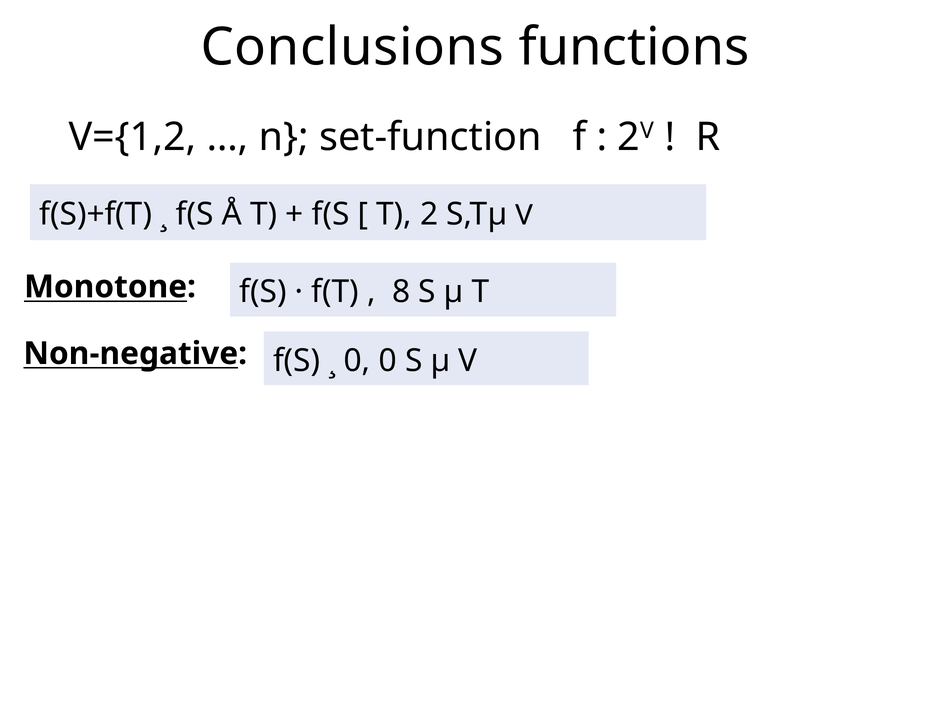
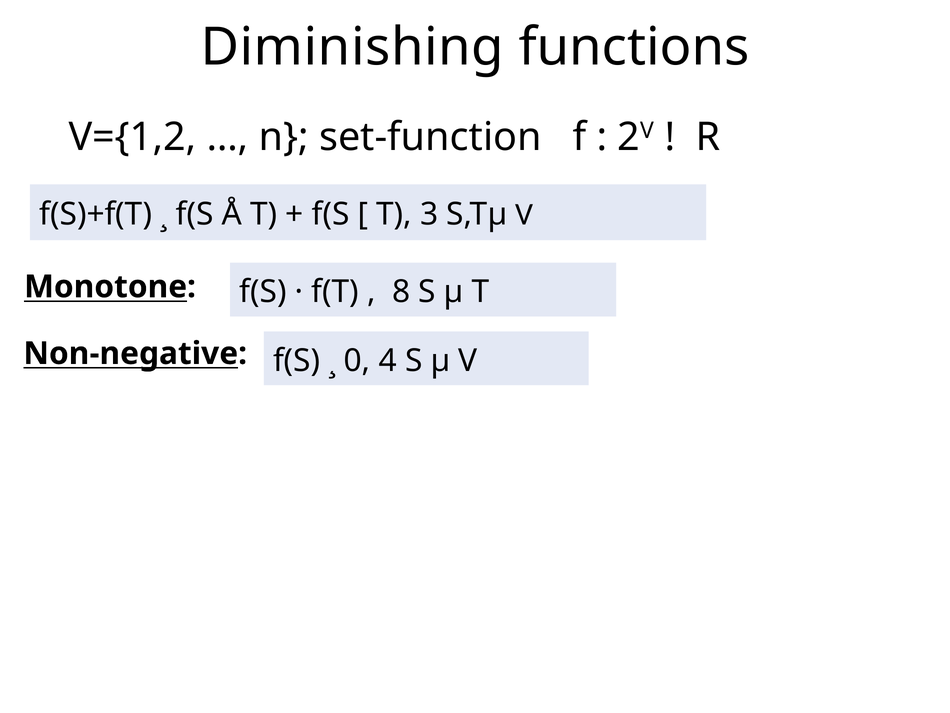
Conclusions: Conclusions -> Diminishing
2: 2 -> 3
0 0: 0 -> 4
